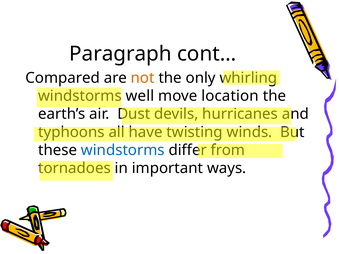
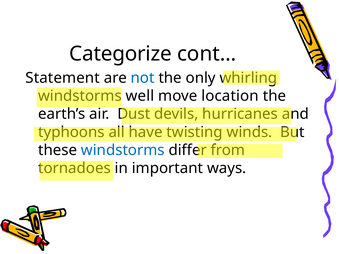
Paragraph: Paragraph -> Categorize
Compared: Compared -> Statement
not colour: orange -> blue
